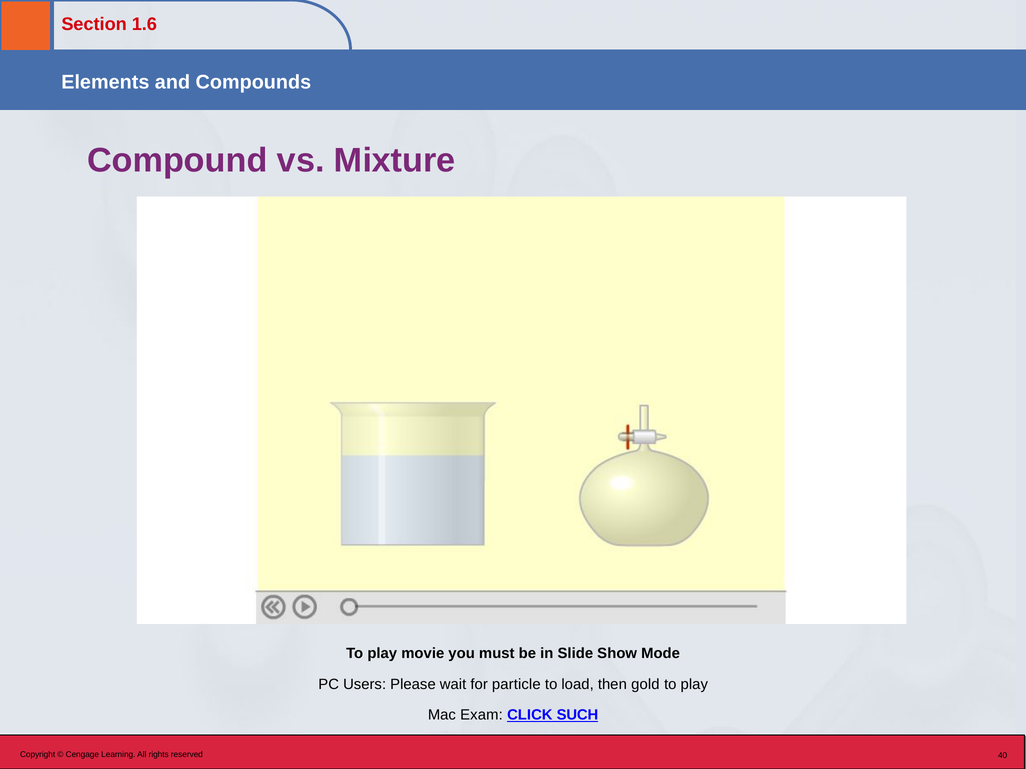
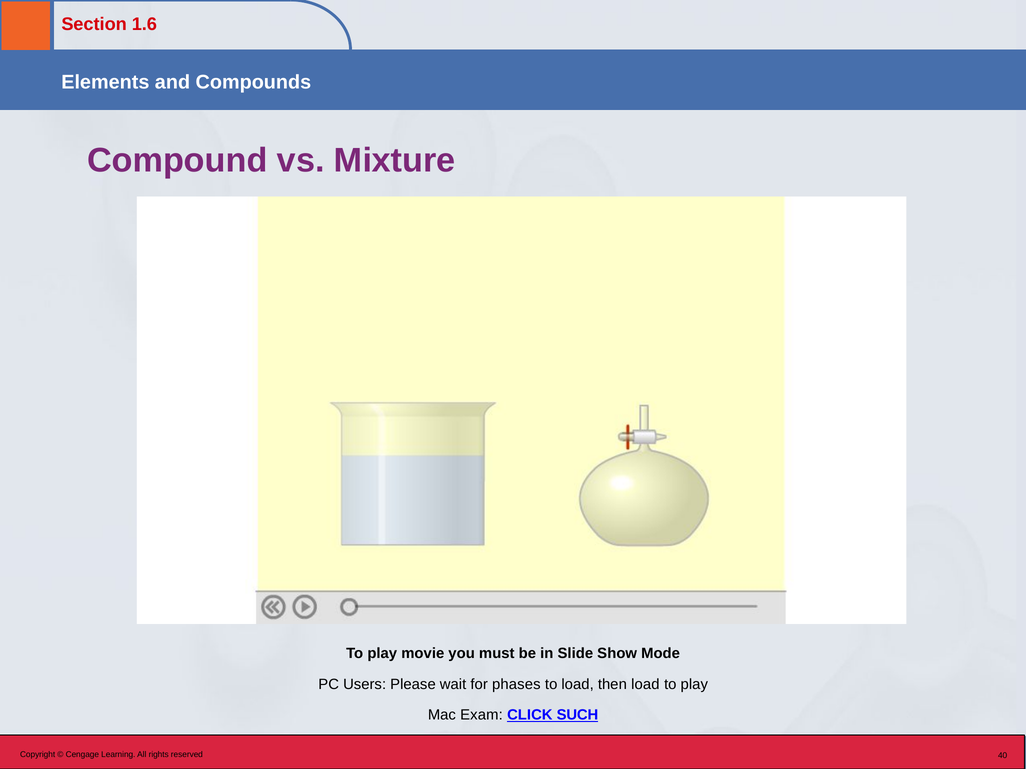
particle: particle -> phases
then gold: gold -> load
